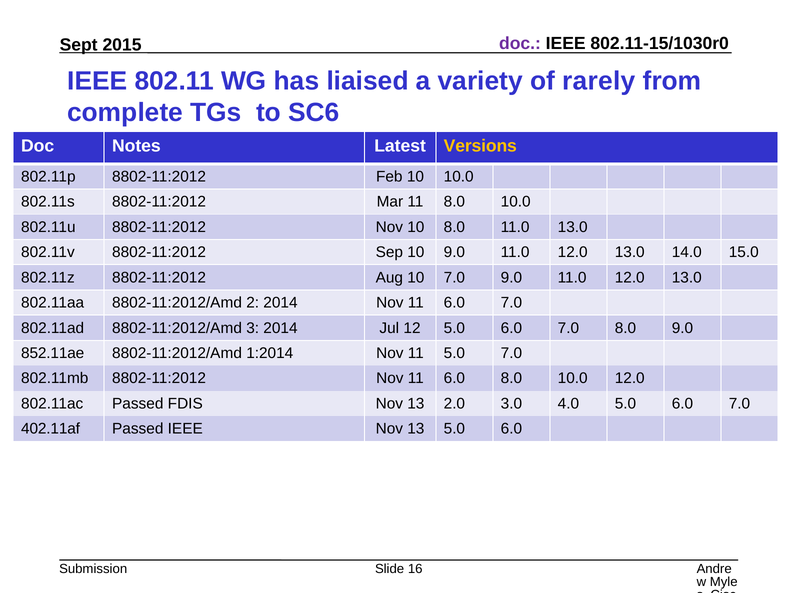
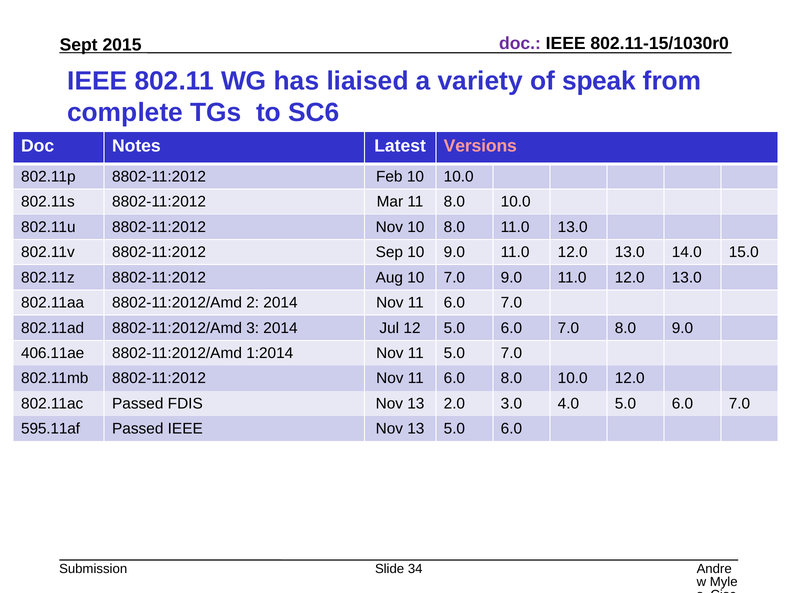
rarely: rarely -> speak
Versions colour: yellow -> pink
852.11ae: 852.11ae -> 406.11ae
402.11af: 402.11af -> 595.11af
16: 16 -> 34
